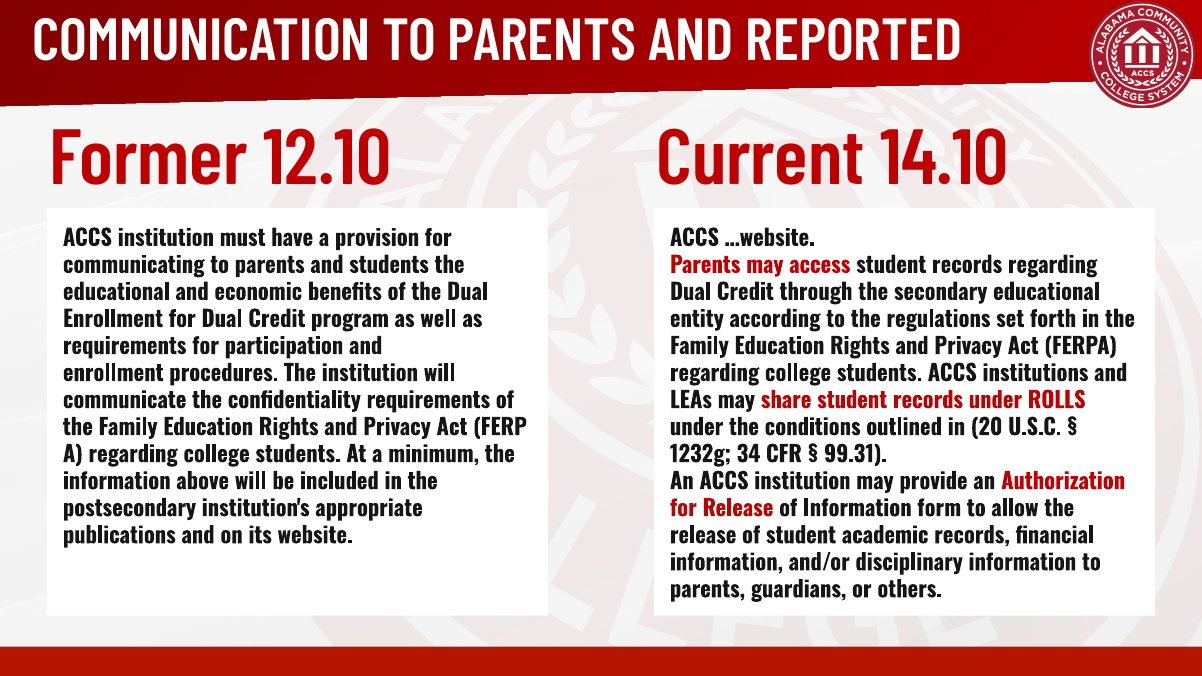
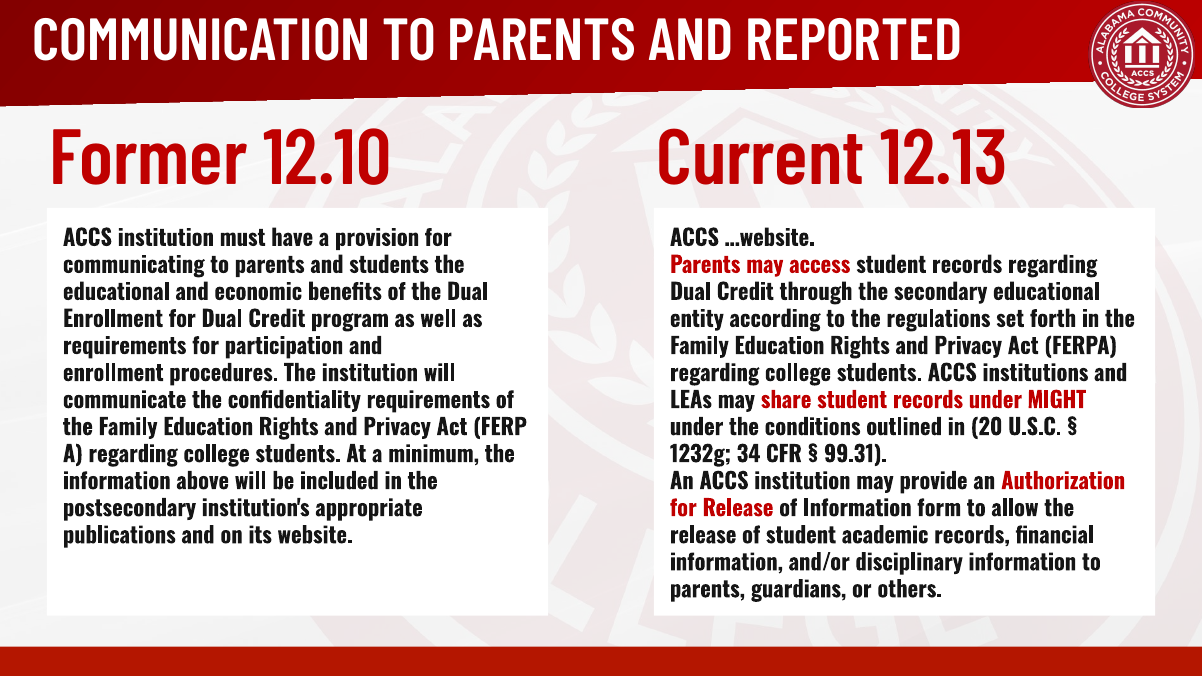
14.10: 14.10 -> 12.13
ROLLS: ROLLS -> MIGHT
